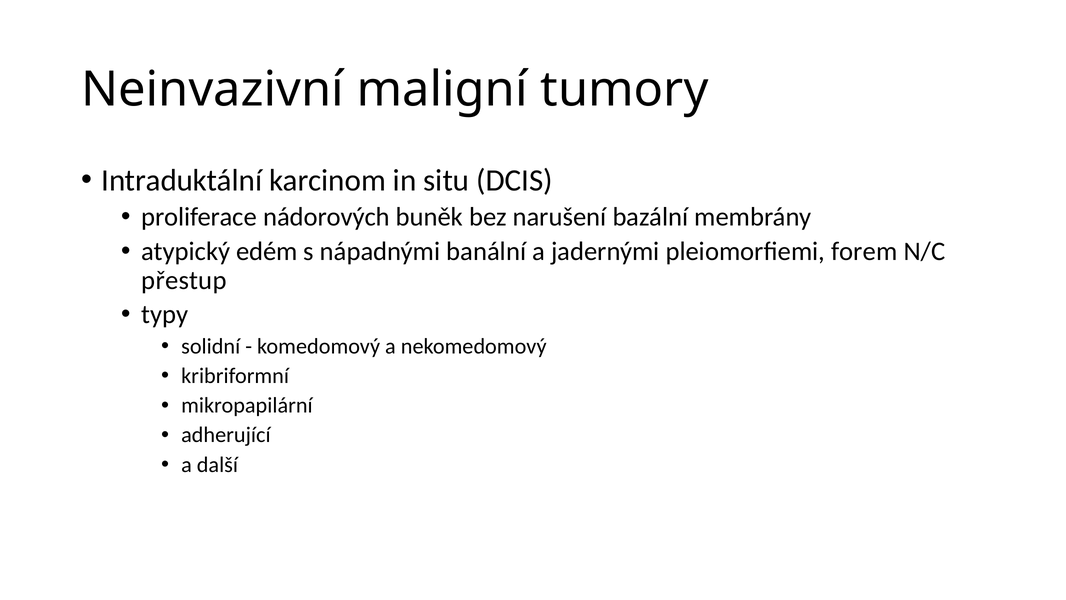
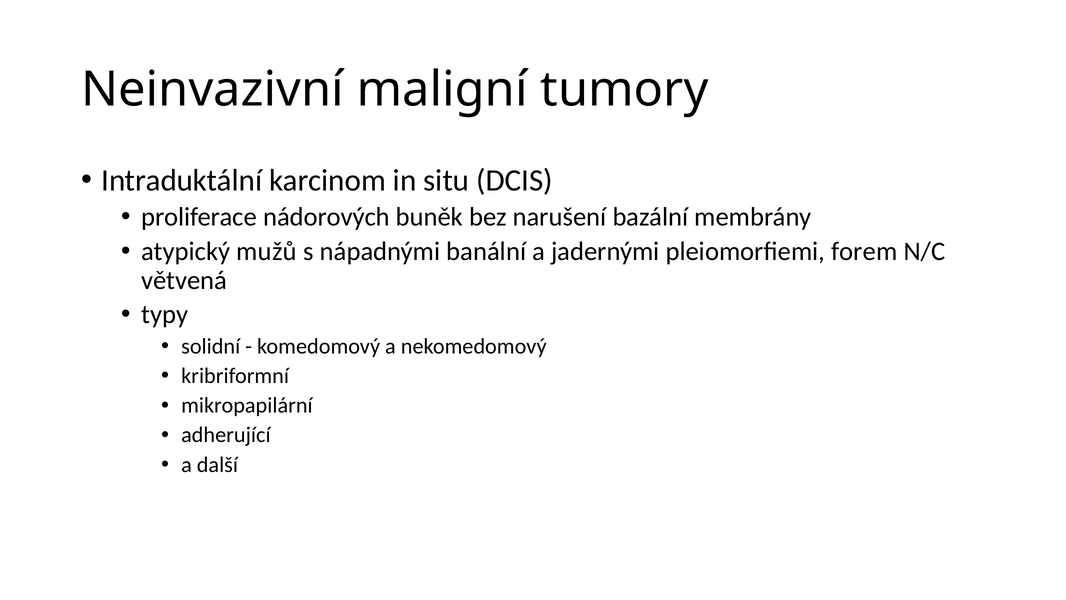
edém: edém -> mužů
přestup: přestup -> větvená
